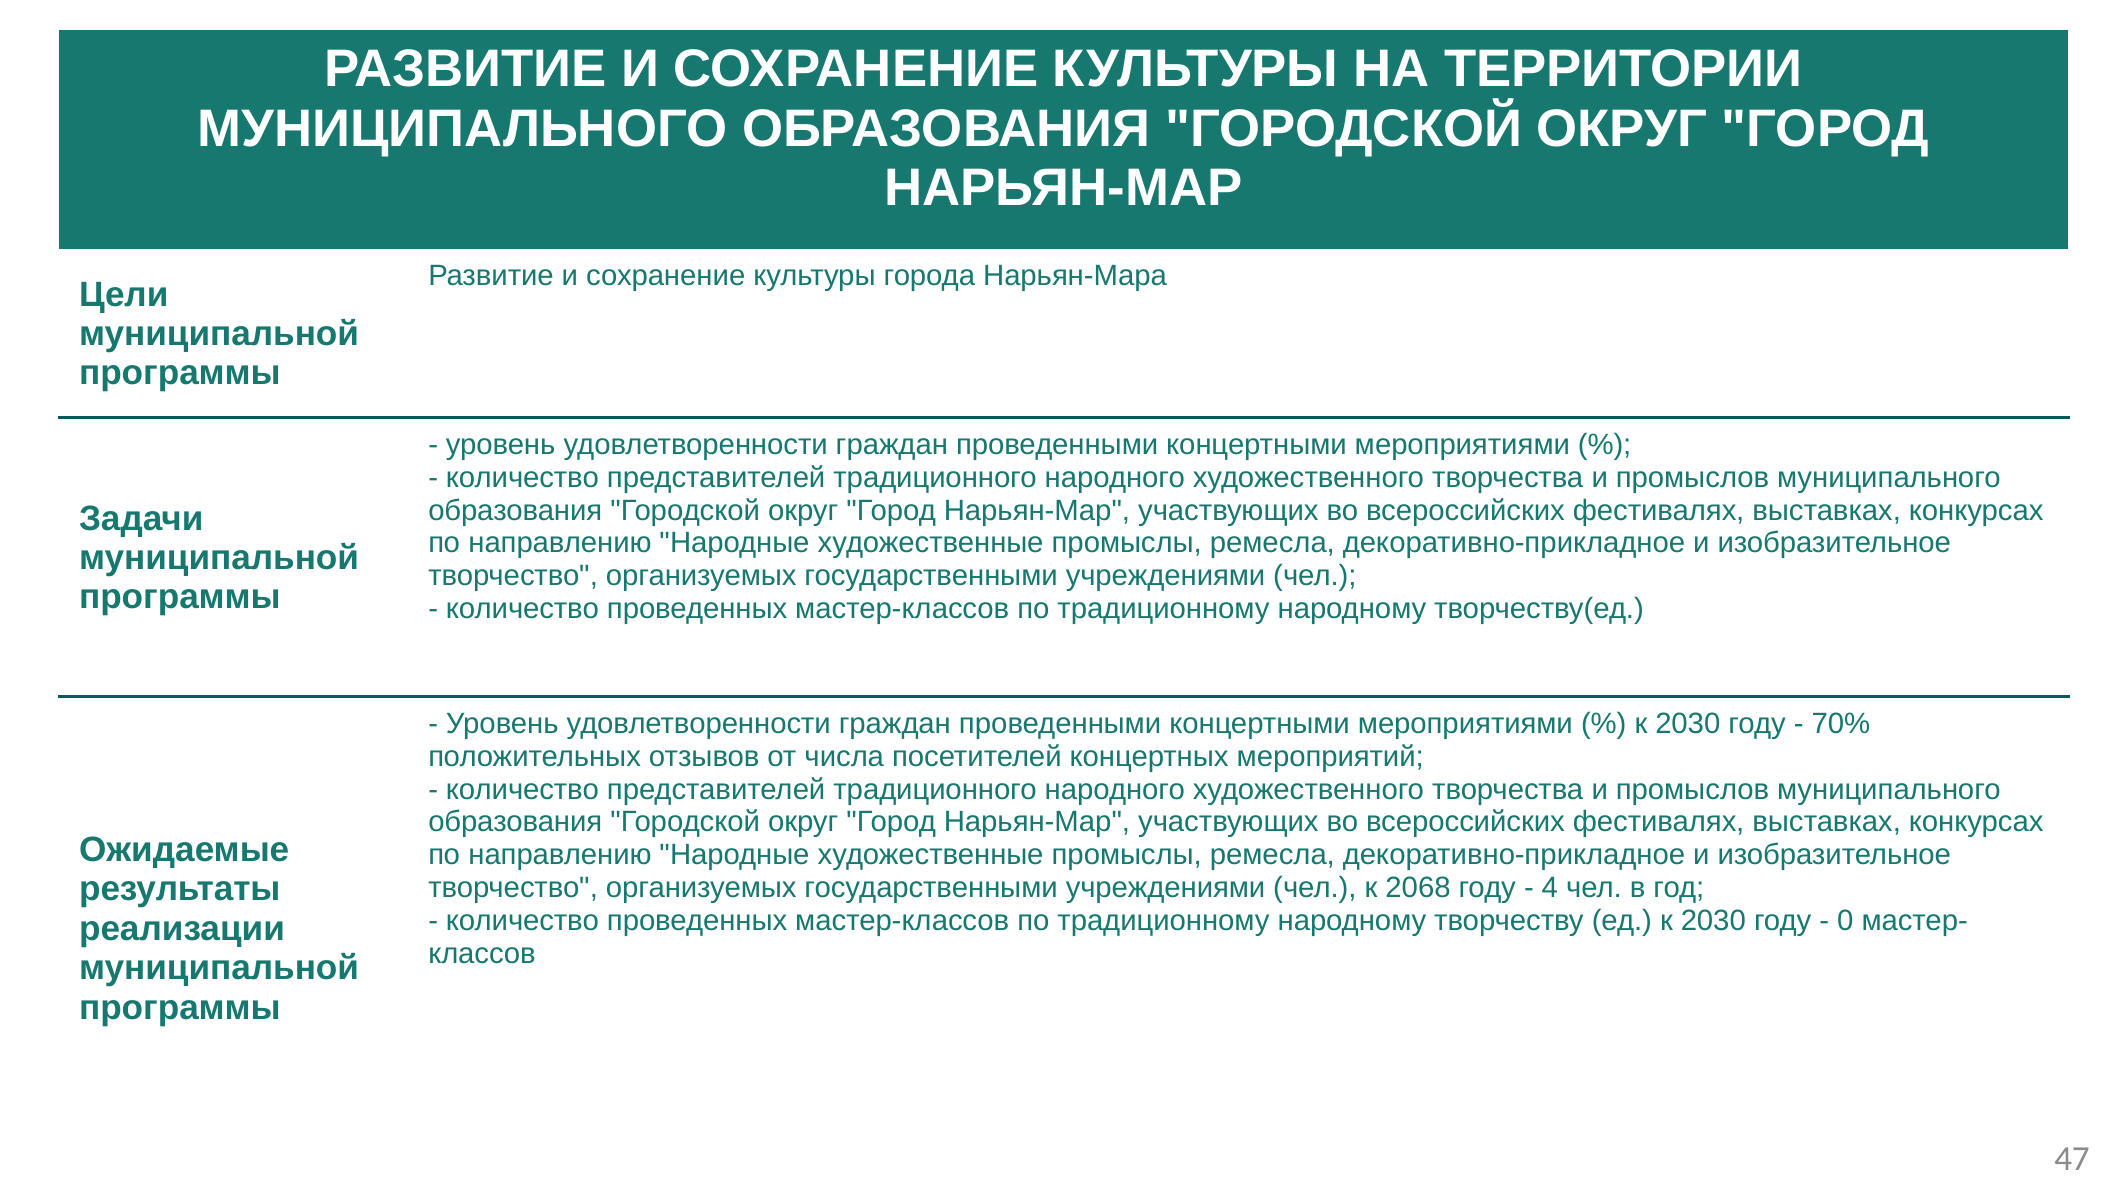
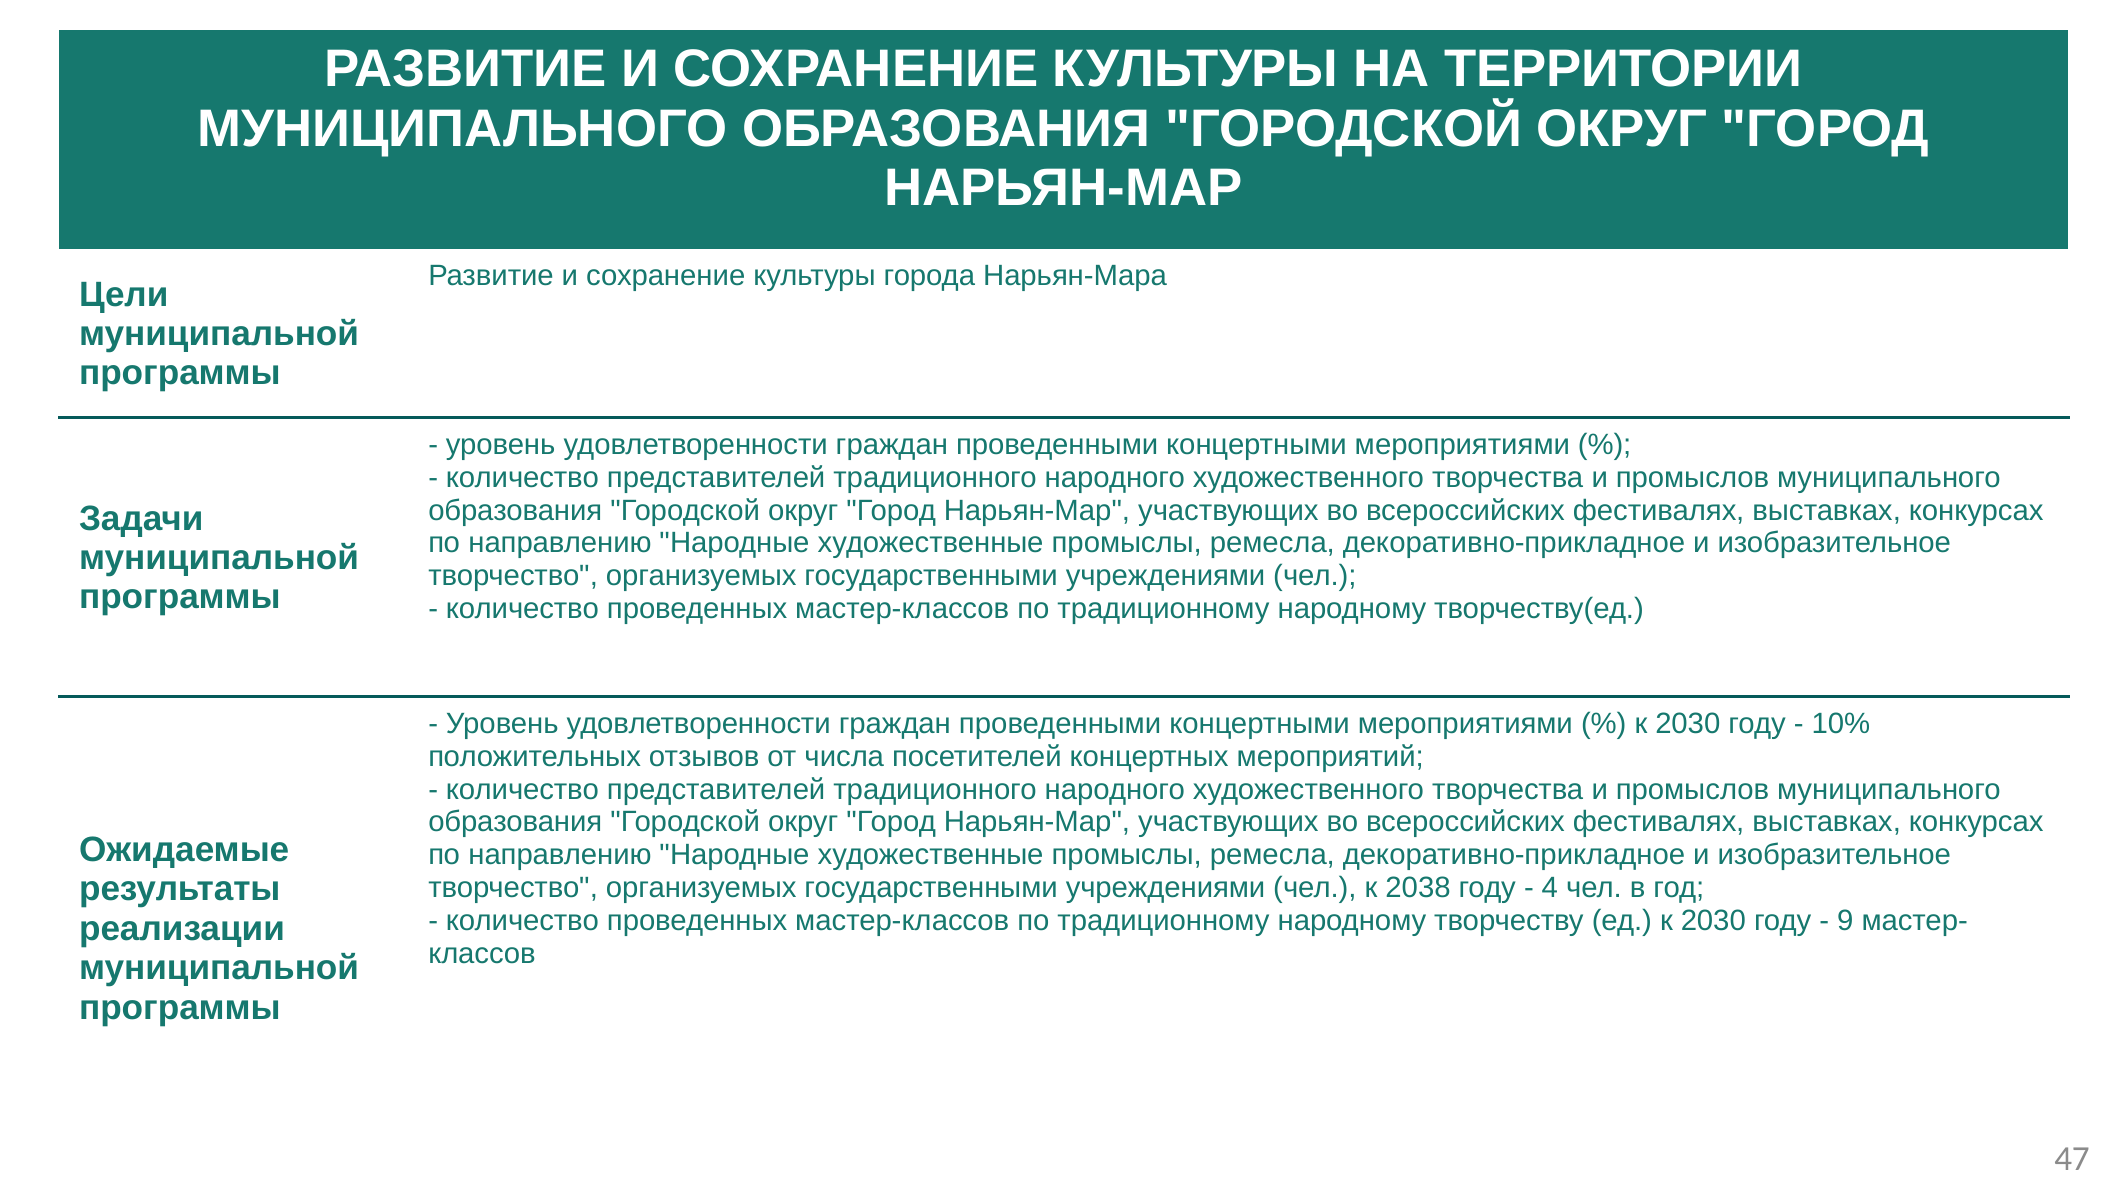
70%: 70% -> 10%
2068: 2068 -> 2038
0: 0 -> 9
